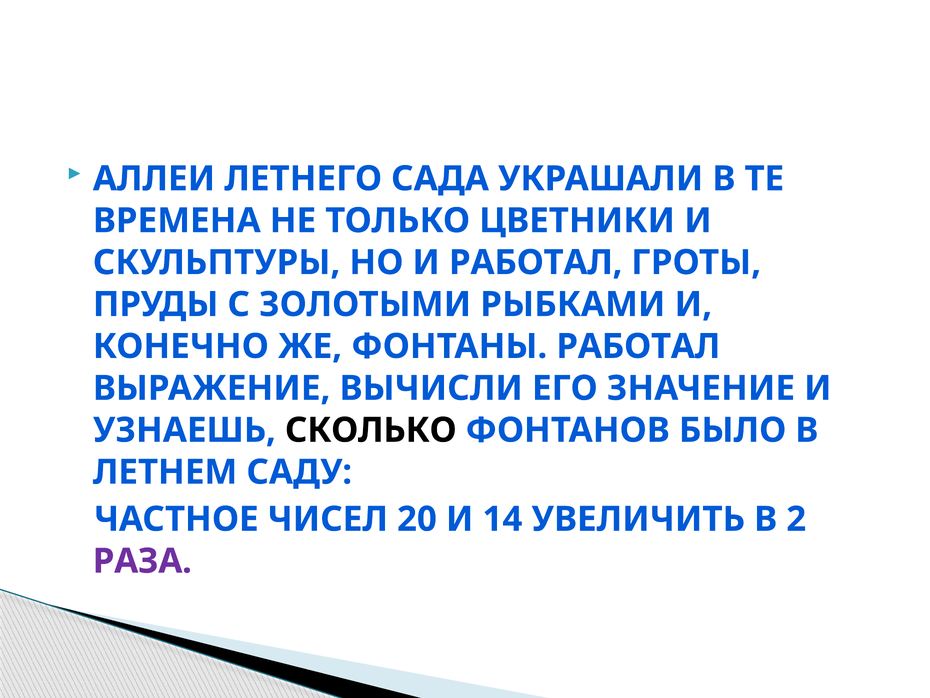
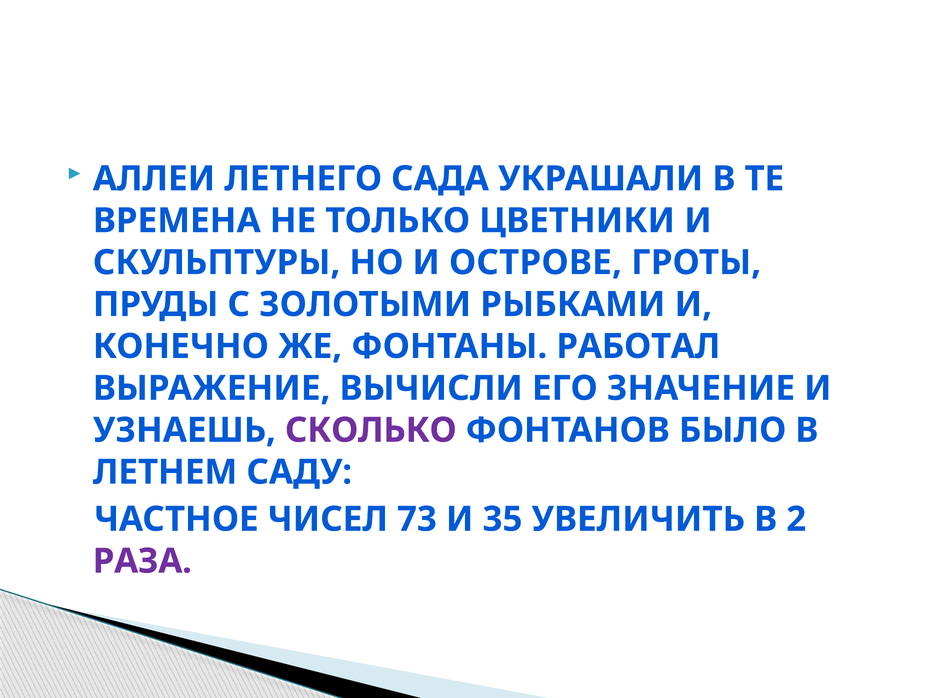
И РАБОТАЛ: РАБОТАЛ -> ОСТРОВЕ
СКОЛЬКО colour: black -> purple
20: 20 -> 73
14: 14 -> 35
